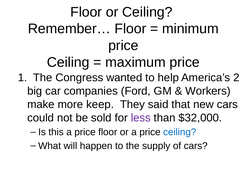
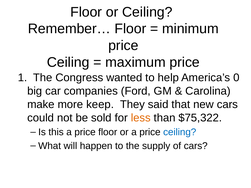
2: 2 -> 0
Workers: Workers -> Carolina
less colour: purple -> orange
$32,000: $32,000 -> $75,322
